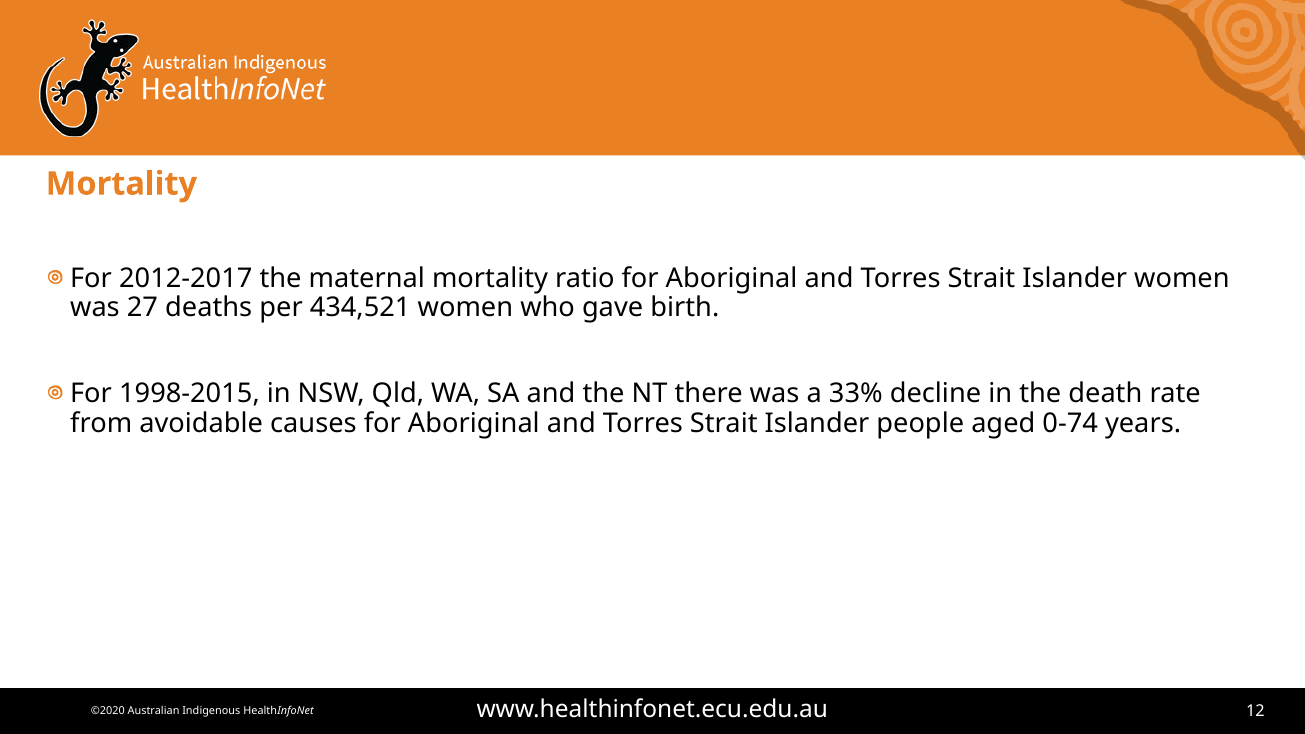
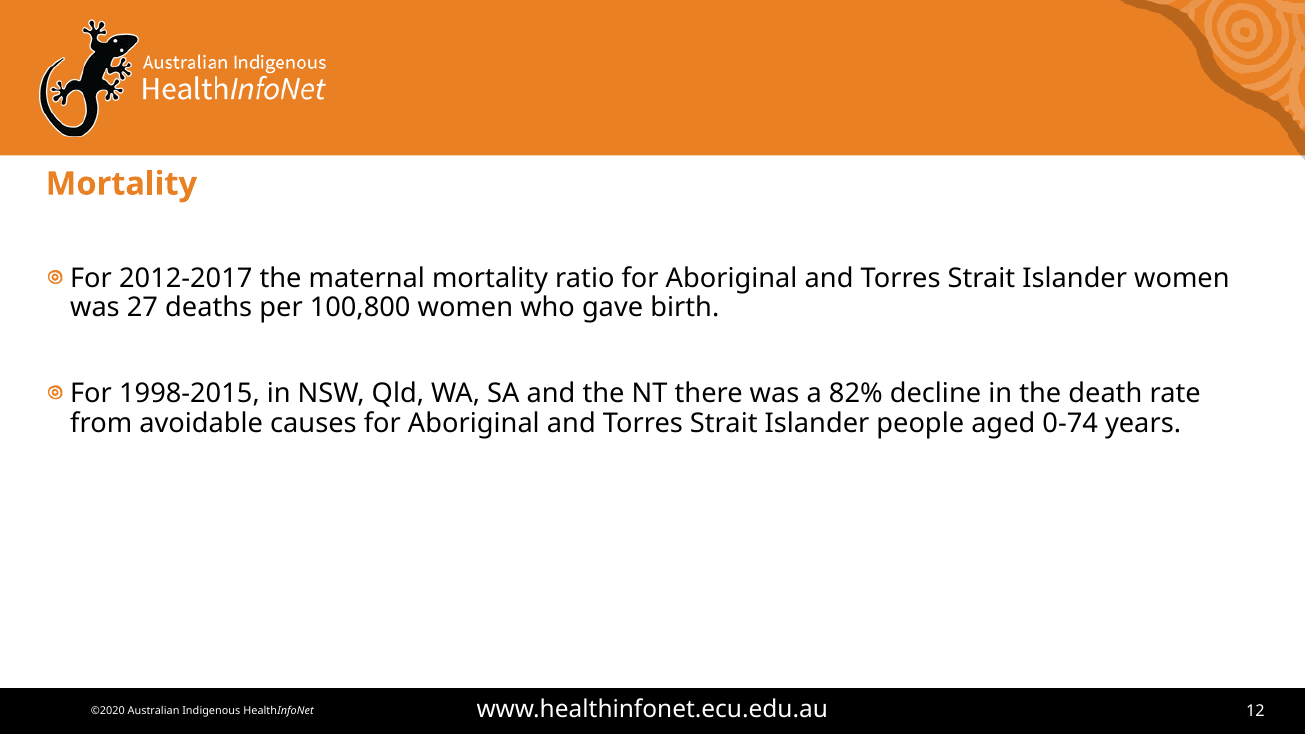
434,521: 434,521 -> 100,800
33%: 33% -> 82%
